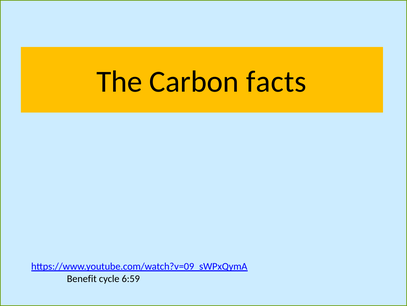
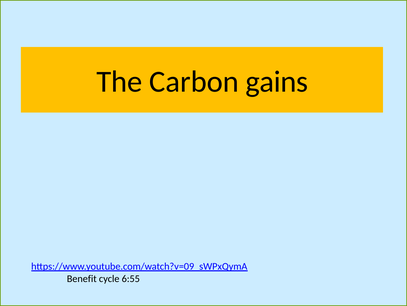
facts: facts -> gains
6:59: 6:59 -> 6:55
